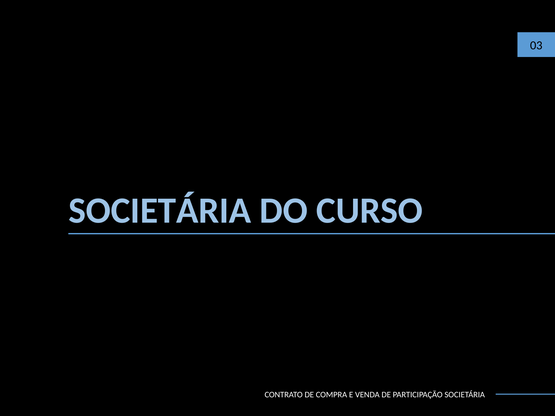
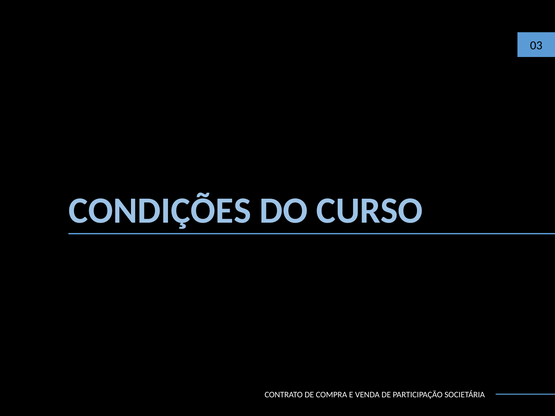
SOCIETÁRIA at (160, 211): SOCIETÁRIA -> CONDIÇÕES
